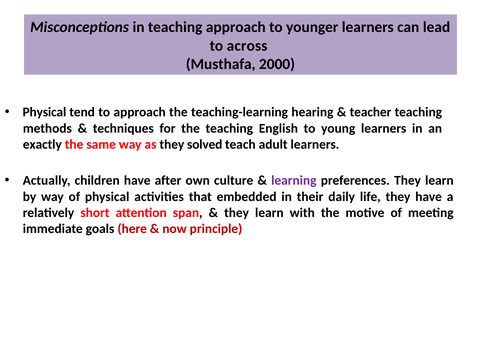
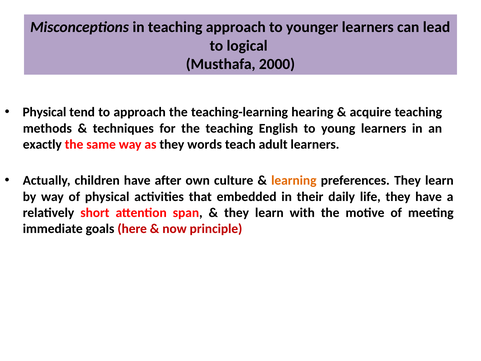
across: across -> logical
teacher: teacher -> acquire
solved: solved -> words
learning colour: purple -> orange
